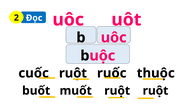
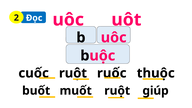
ruột ruột: ruột -> giúp
